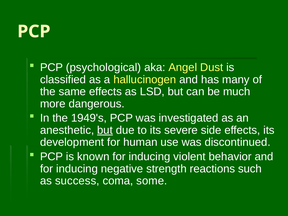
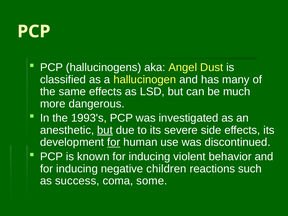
psychological: psychological -> hallucinogens
1949's: 1949's -> 1993's
for at (114, 142) underline: none -> present
strength: strength -> children
